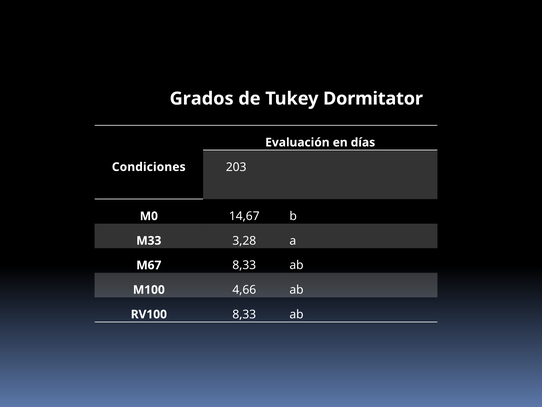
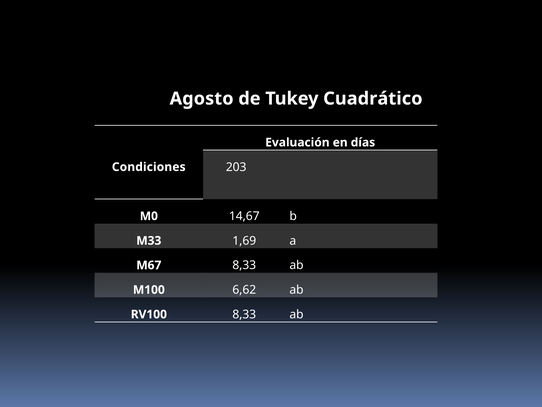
Grados: Grados -> Agosto
Dormitator: Dormitator -> Cuadrático
3,28: 3,28 -> 1,69
4,66: 4,66 -> 6,62
